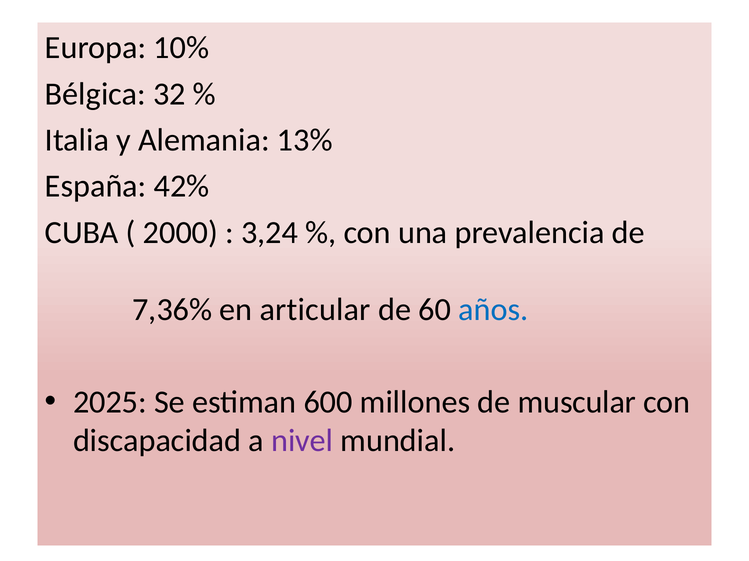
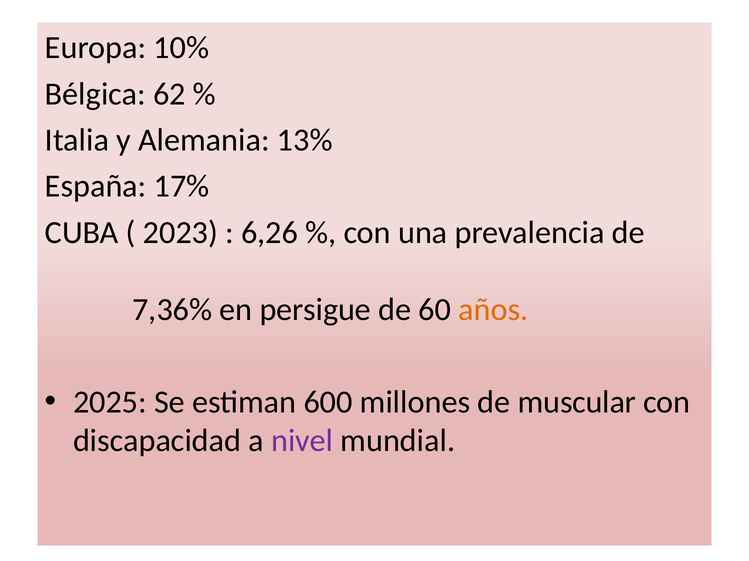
32: 32 -> 62
42%: 42% -> 17%
2000: 2000 -> 2023
3,24: 3,24 -> 6,26
articular: articular -> persigue
años colour: blue -> orange
